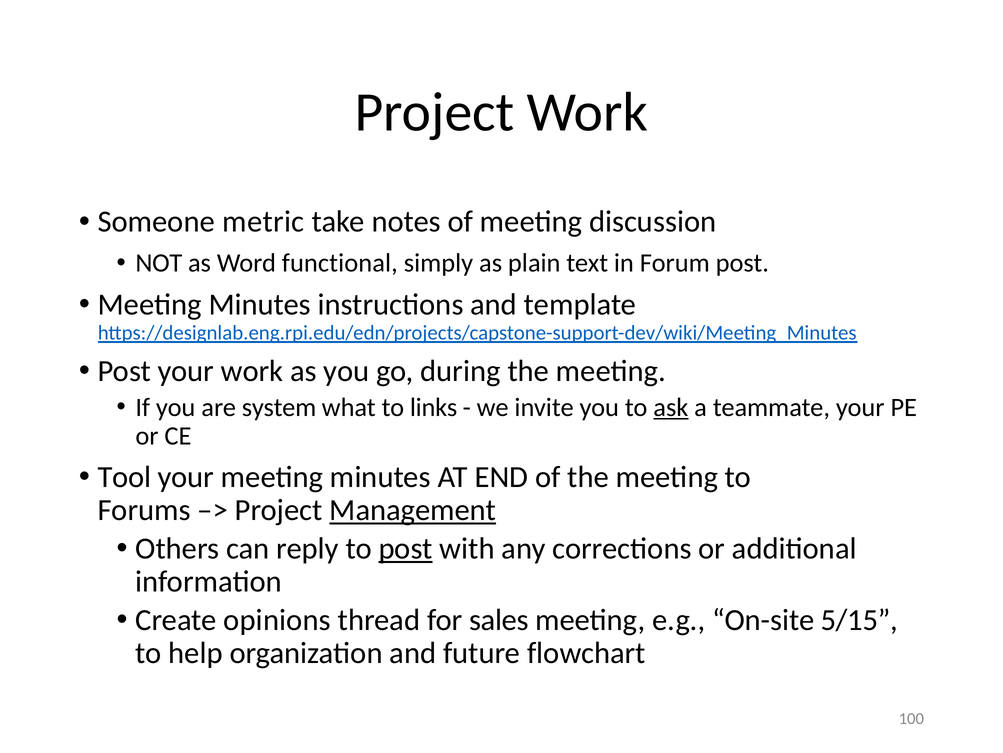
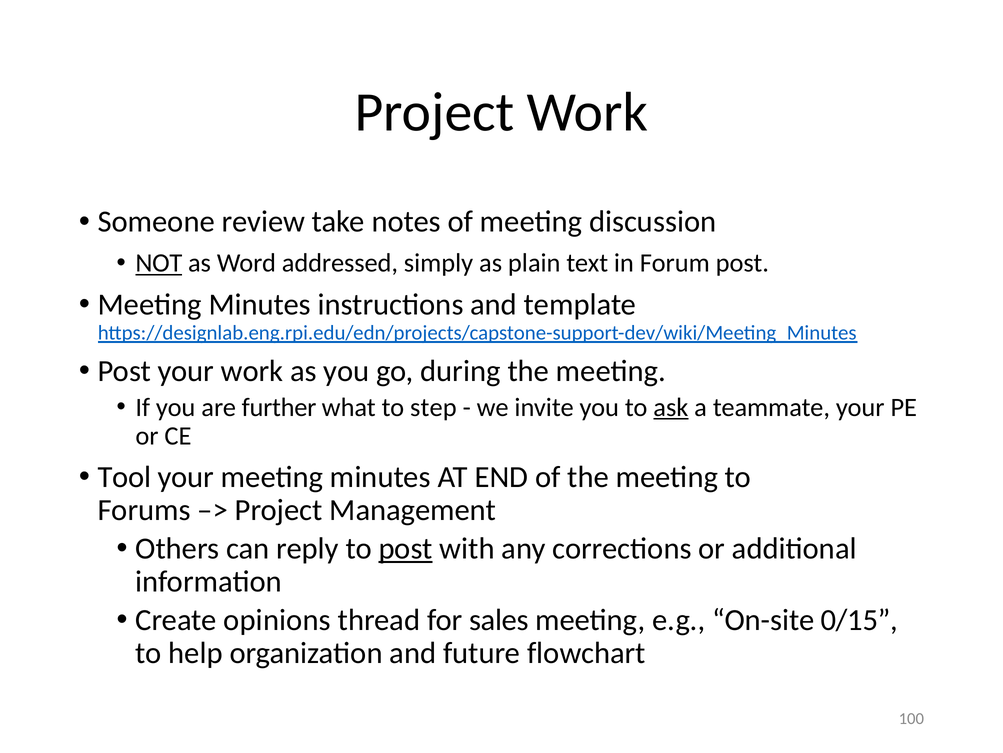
metric: metric -> review
NOT underline: none -> present
functional: functional -> addressed
system: system -> further
links: links -> step
Management underline: present -> none
5/15: 5/15 -> 0/15
